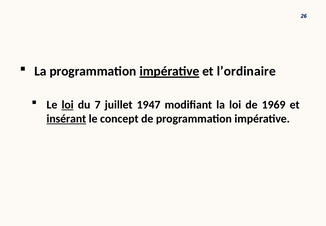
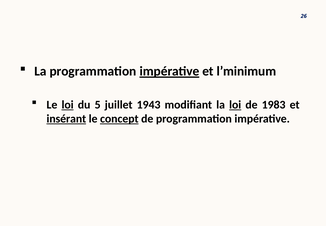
l’ordinaire: l’ordinaire -> l’minimum
7: 7 -> 5
1947: 1947 -> 1943
loi at (235, 105) underline: none -> present
1969: 1969 -> 1983
concept underline: none -> present
